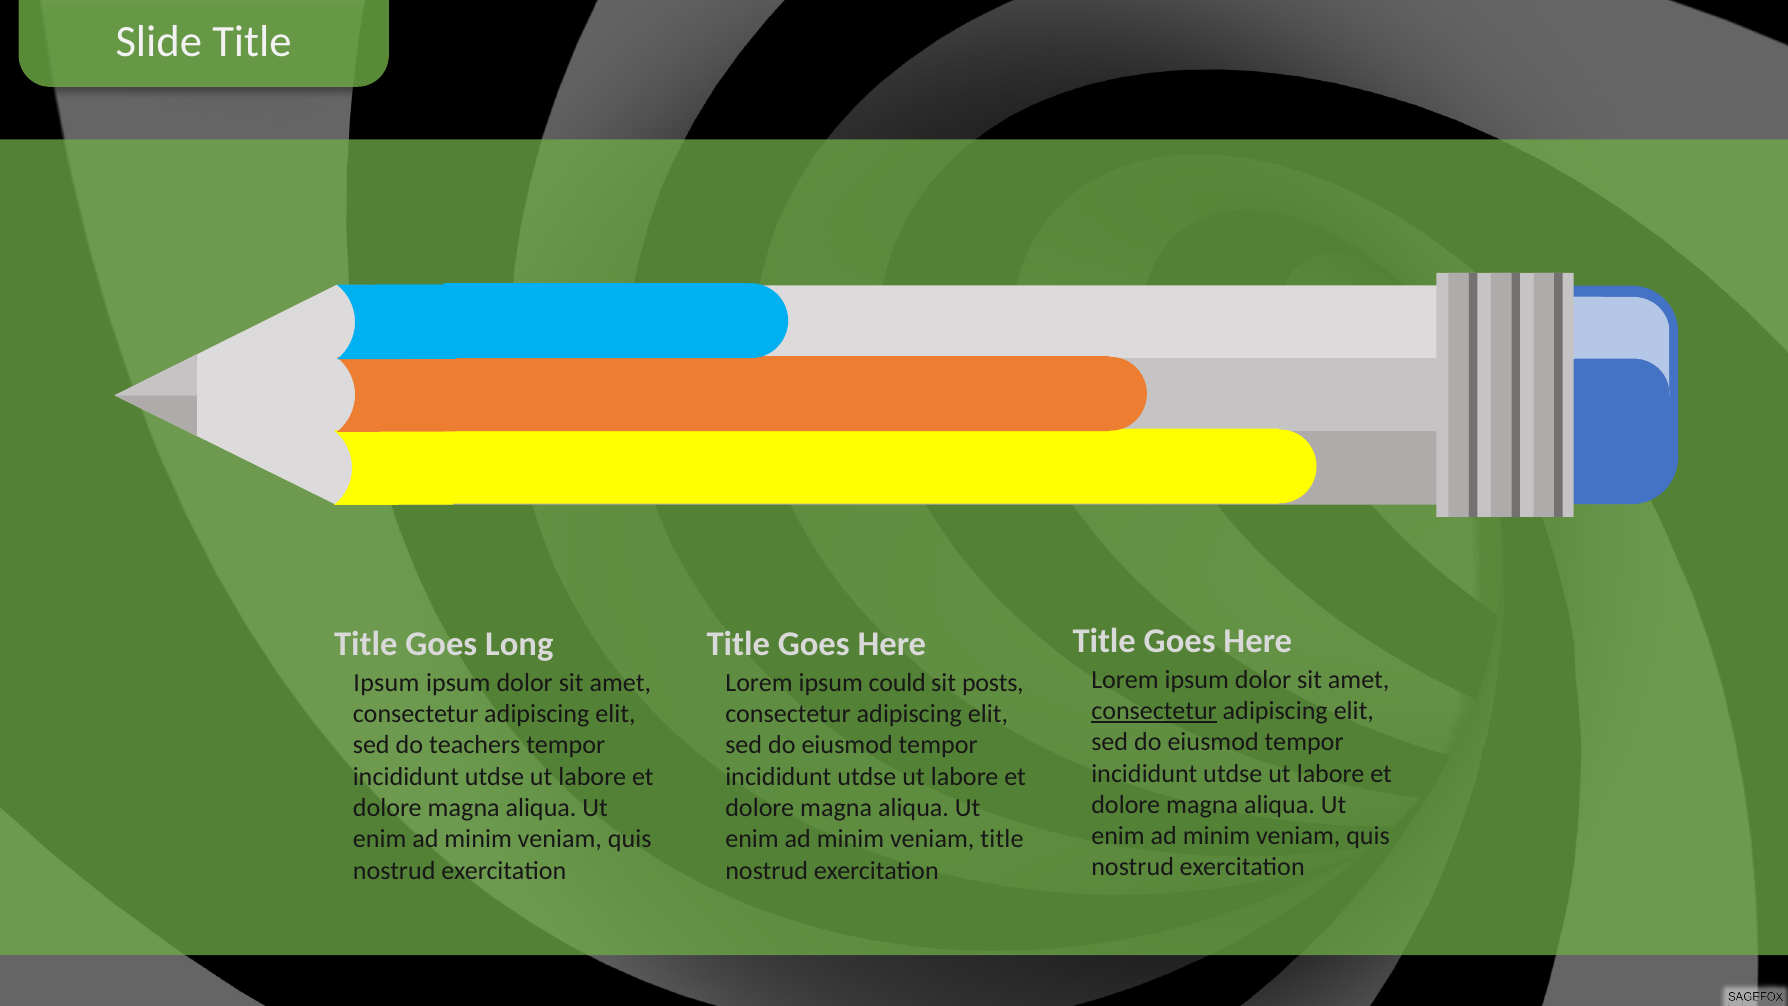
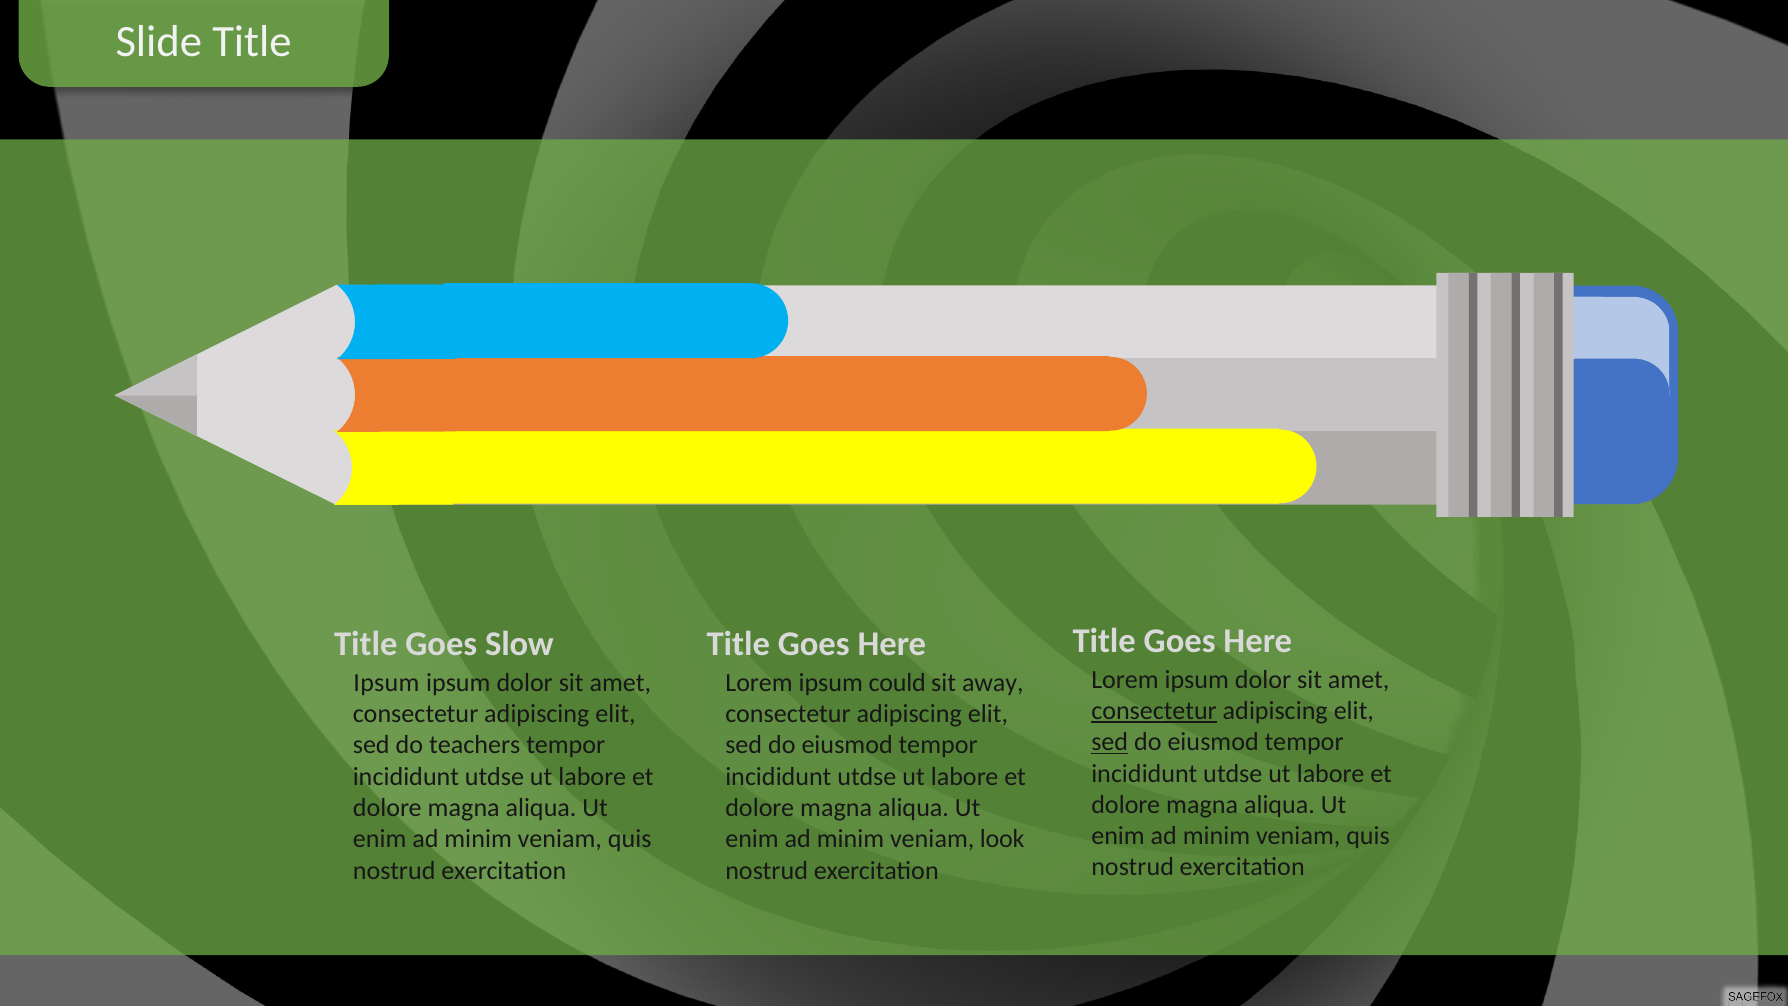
Long: Long -> Slow
posts: posts -> away
sed at (1110, 742) underline: none -> present
veniam title: title -> look
